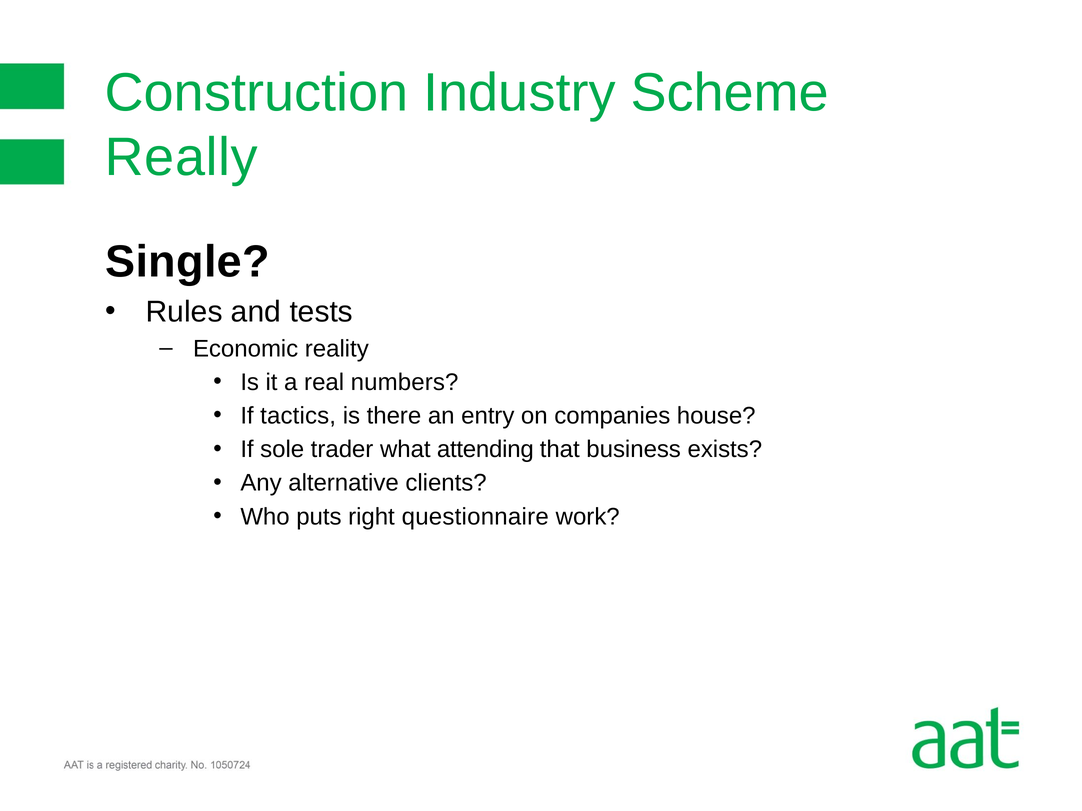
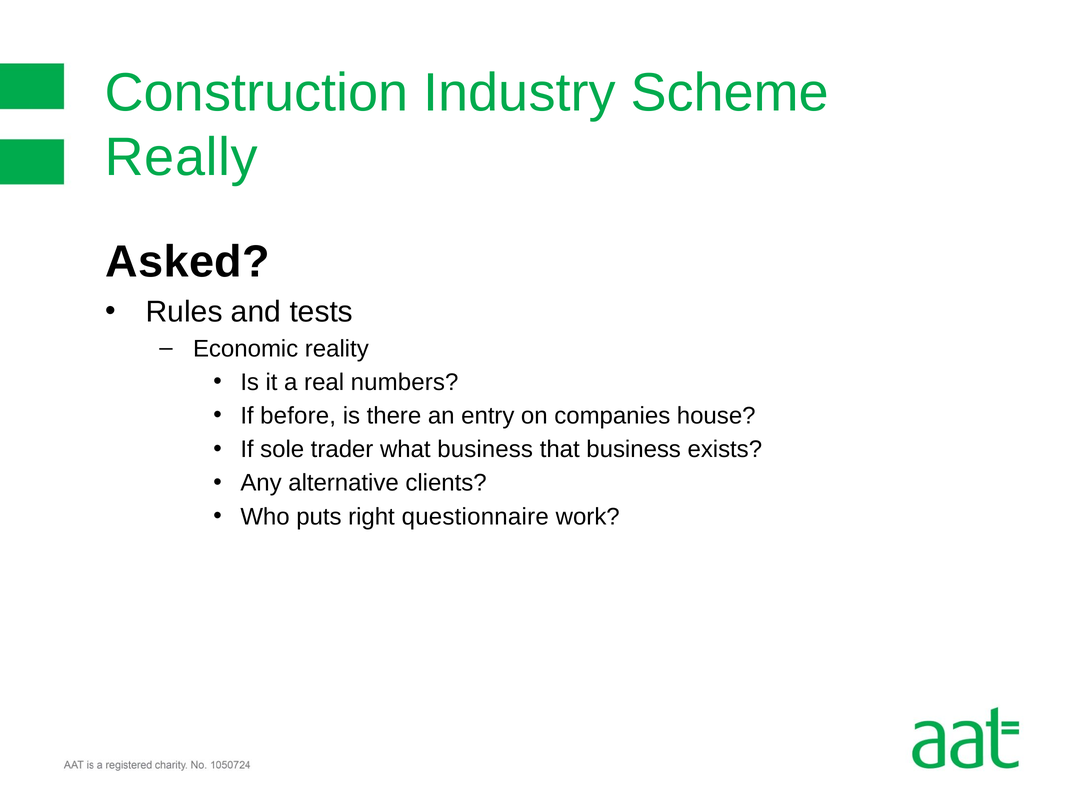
Single: Single -> Asked
tactics: tactics -> before
what attending: attending -> business
